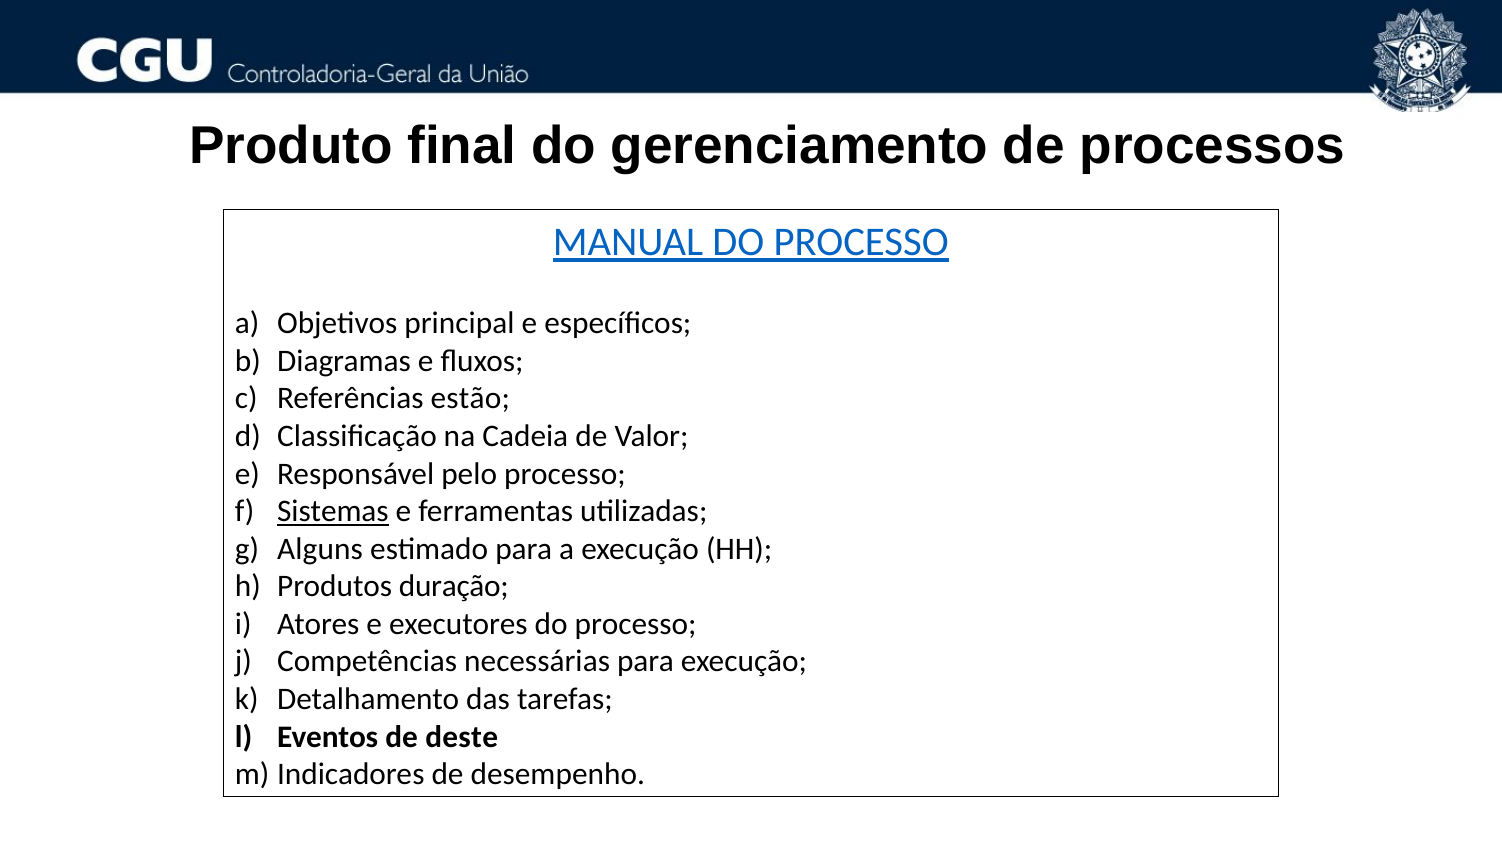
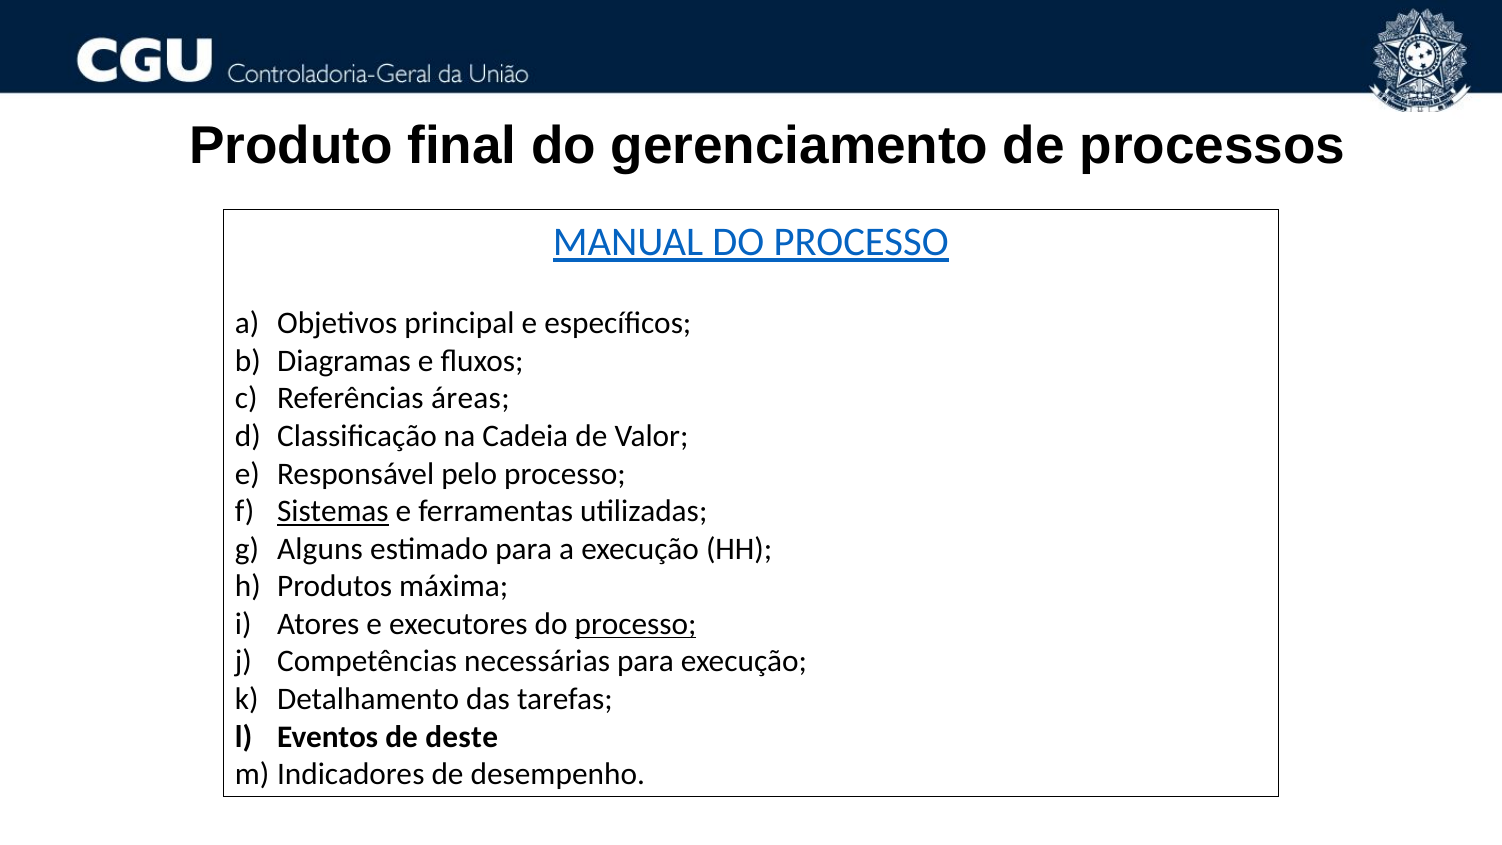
estão: estão -> áreas
duração: duração -> máxima
processo at (636, 624) underline: none -> present
